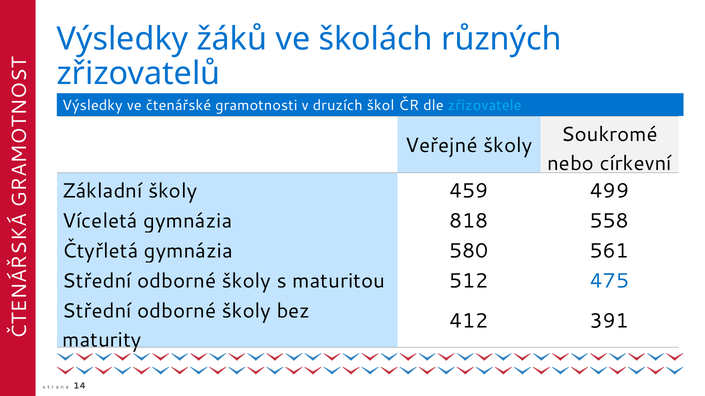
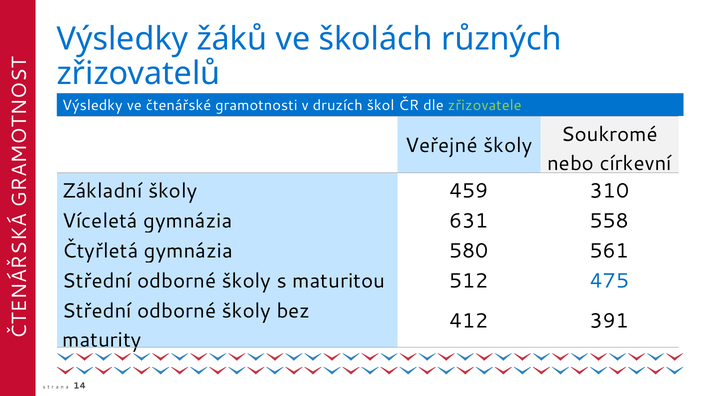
zřizovatele colour: light blue -> light green
499: 499 -> 310
818: 818 -> 631
